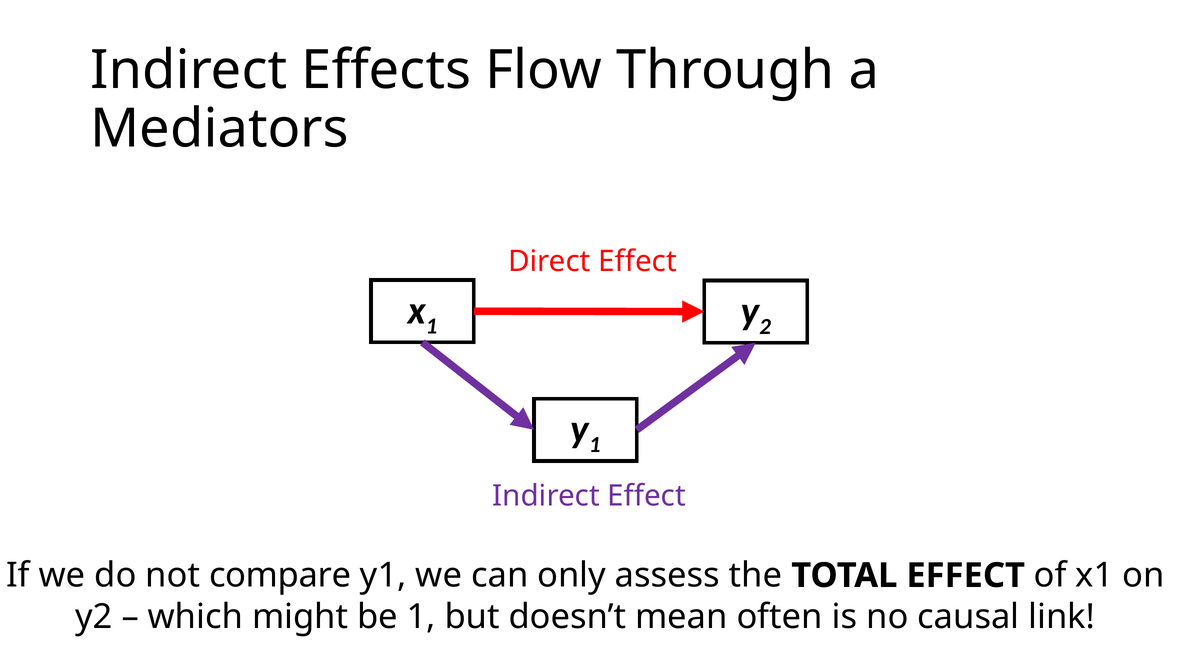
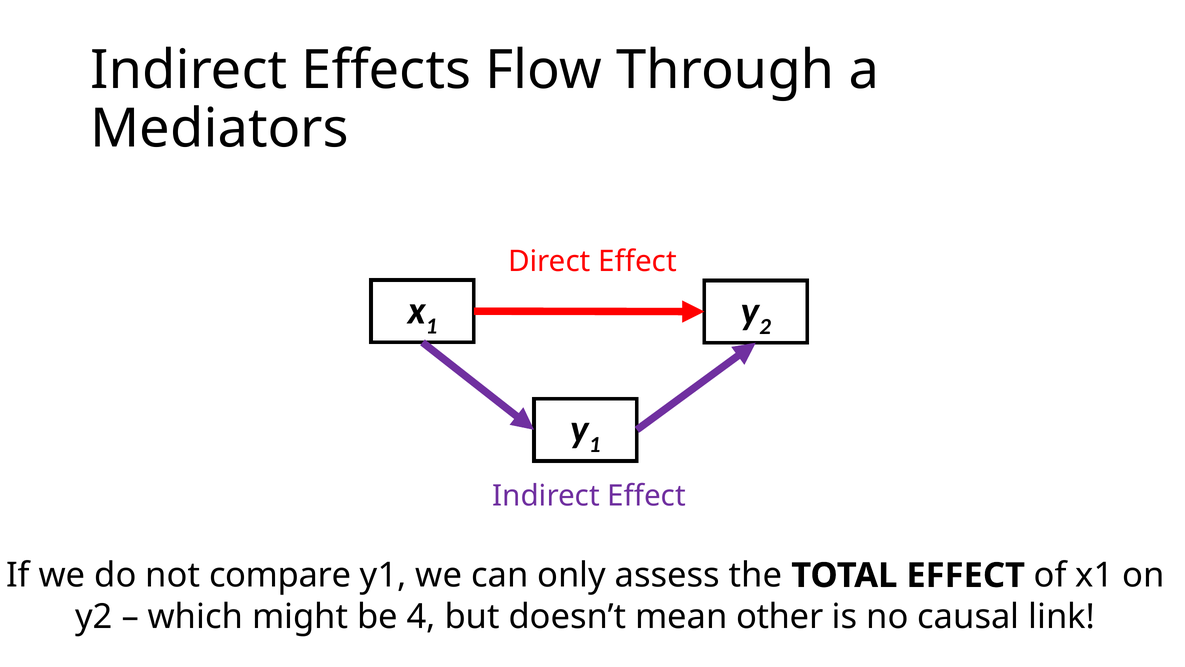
be 1: 1 -> 4
often: often -> other
